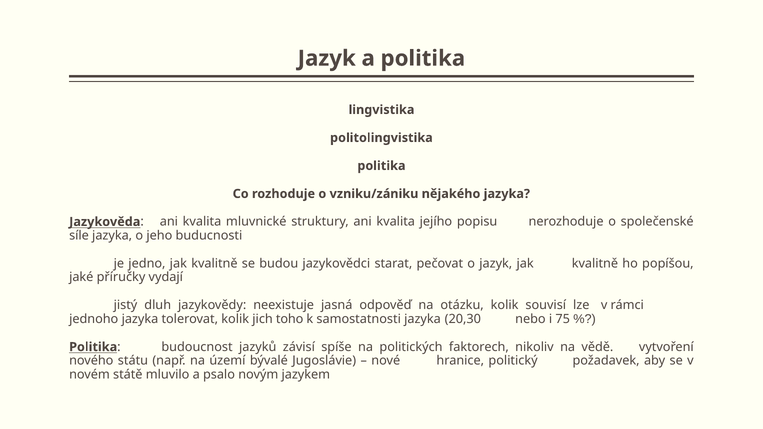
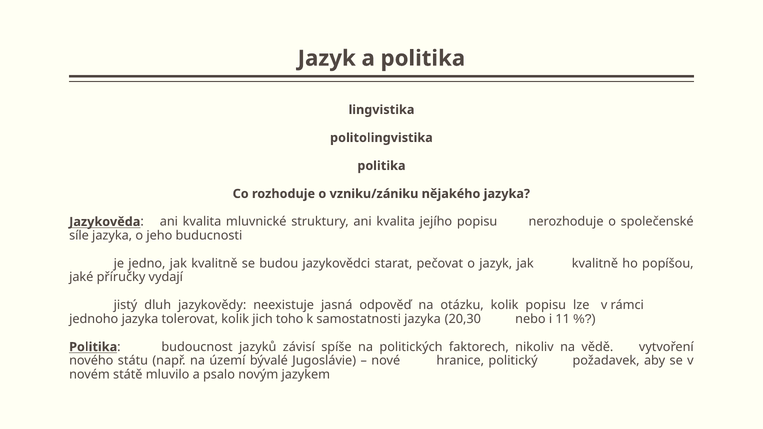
kolik souvisí: souvisí -> popisu
75: 75 -> 11
